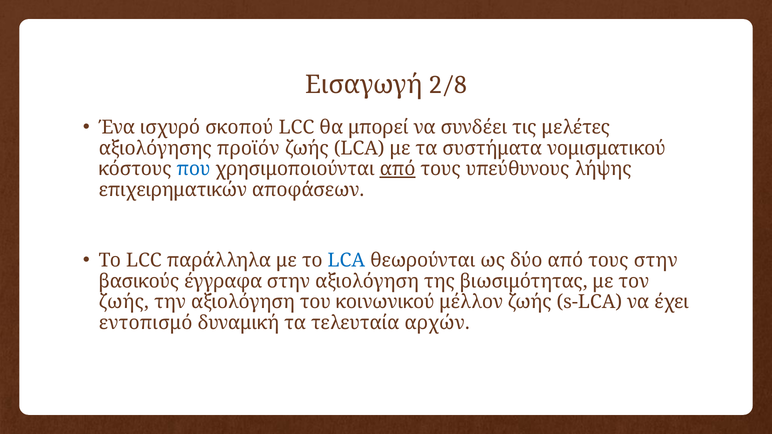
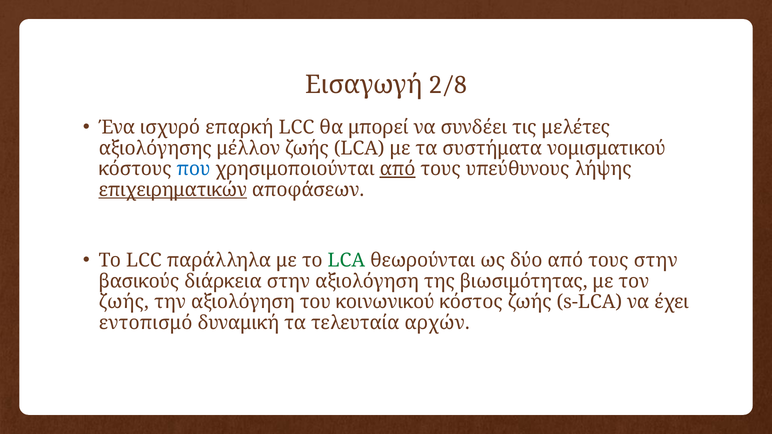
σκοπού: σκοπού -> επαρκή
προϊόν: προϊόν -> μέλλον
επιχειρηματικών underline: none -> present
LCA at (346, 261) colour: blue -> green
έγγραφα: έγγραφα -> διάρκεια
μέλλον: μέλλον -> κόστος
